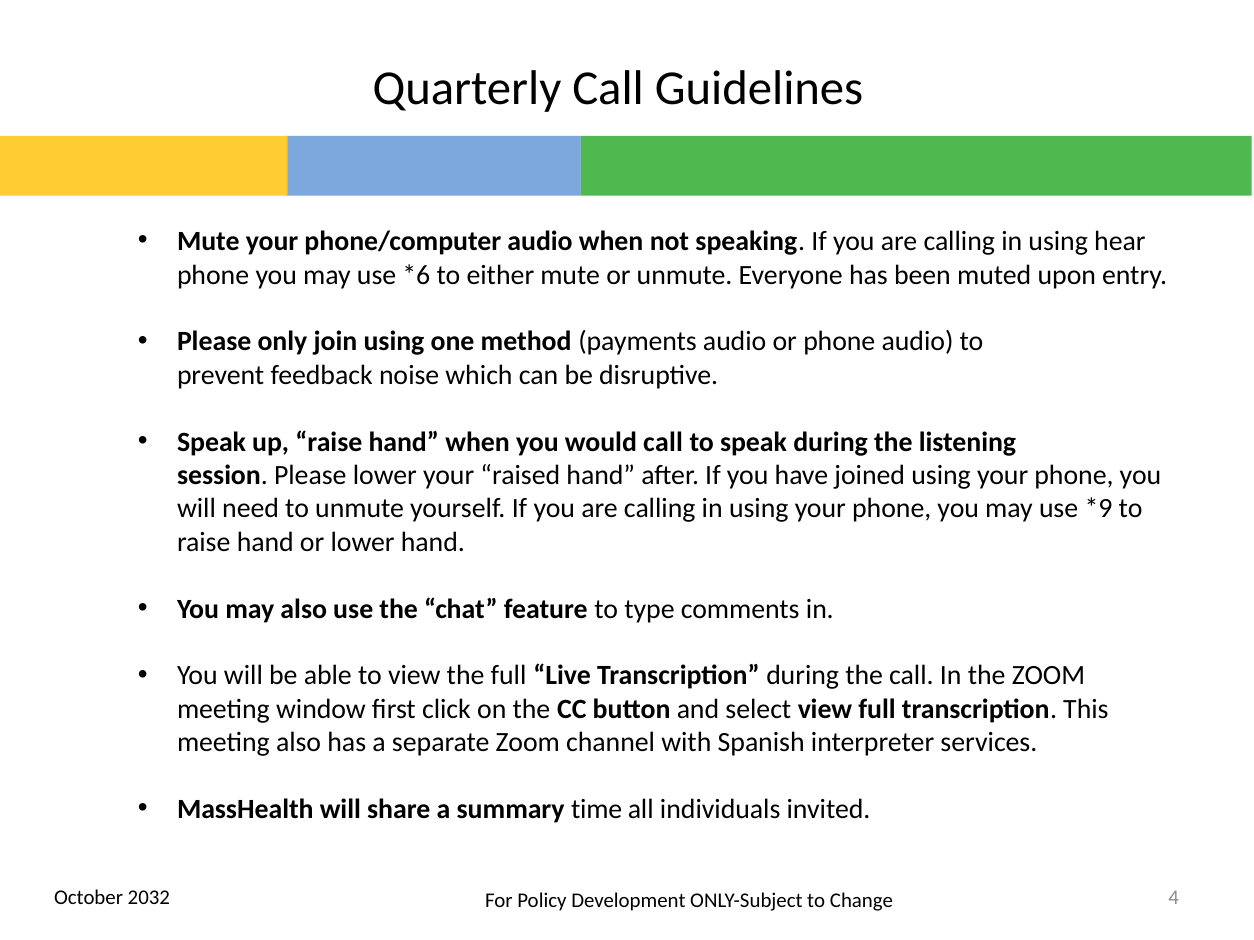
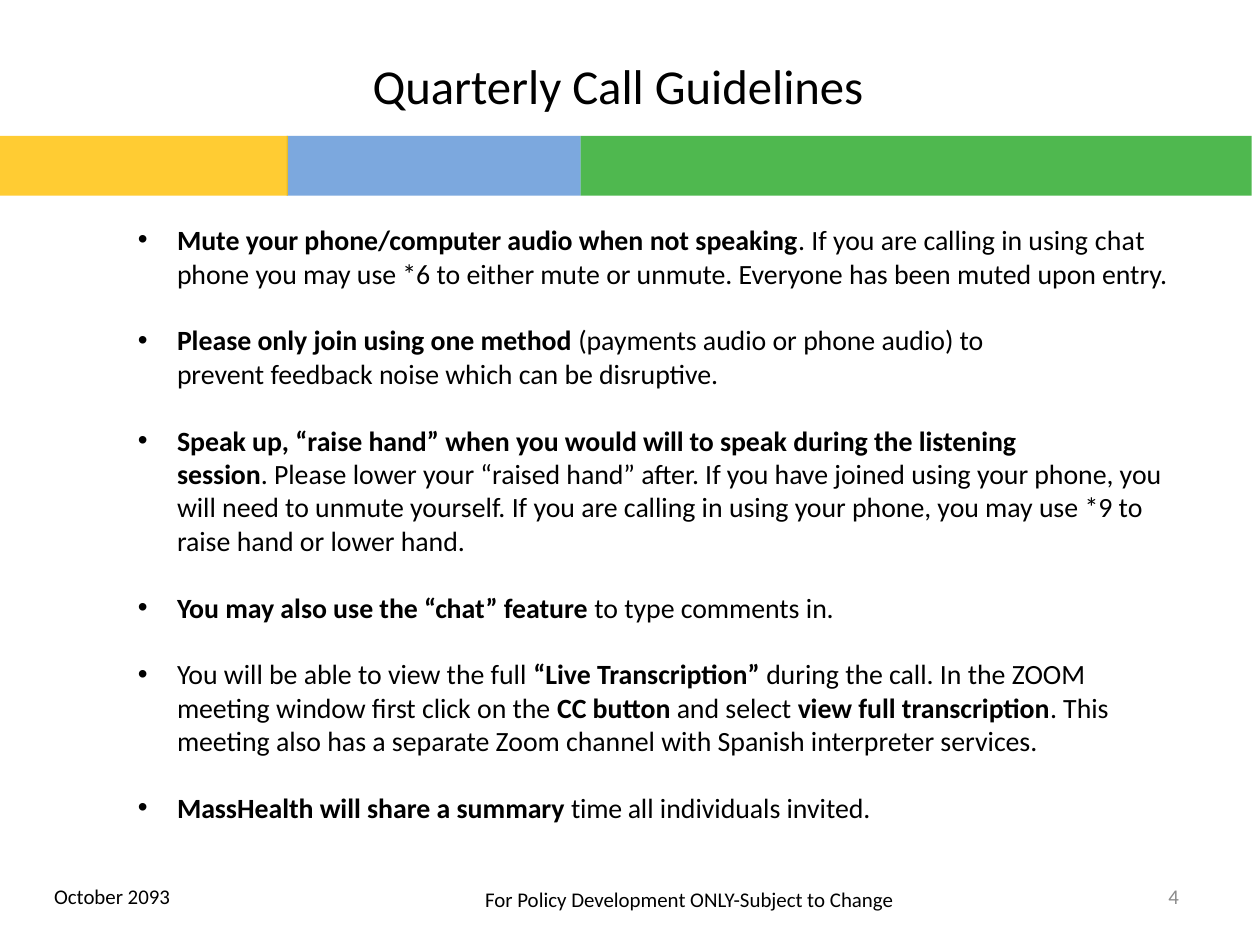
using hear: hear -> chat
would call: call -> will
2032: 2032 -> 2093
